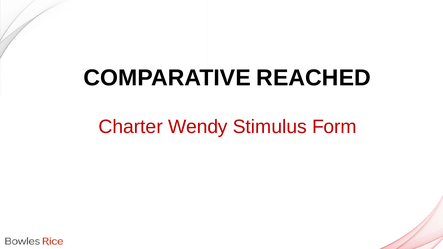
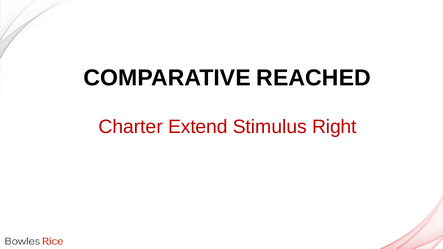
Wendy: Wendy -> Extend
Form: Form -> Right
